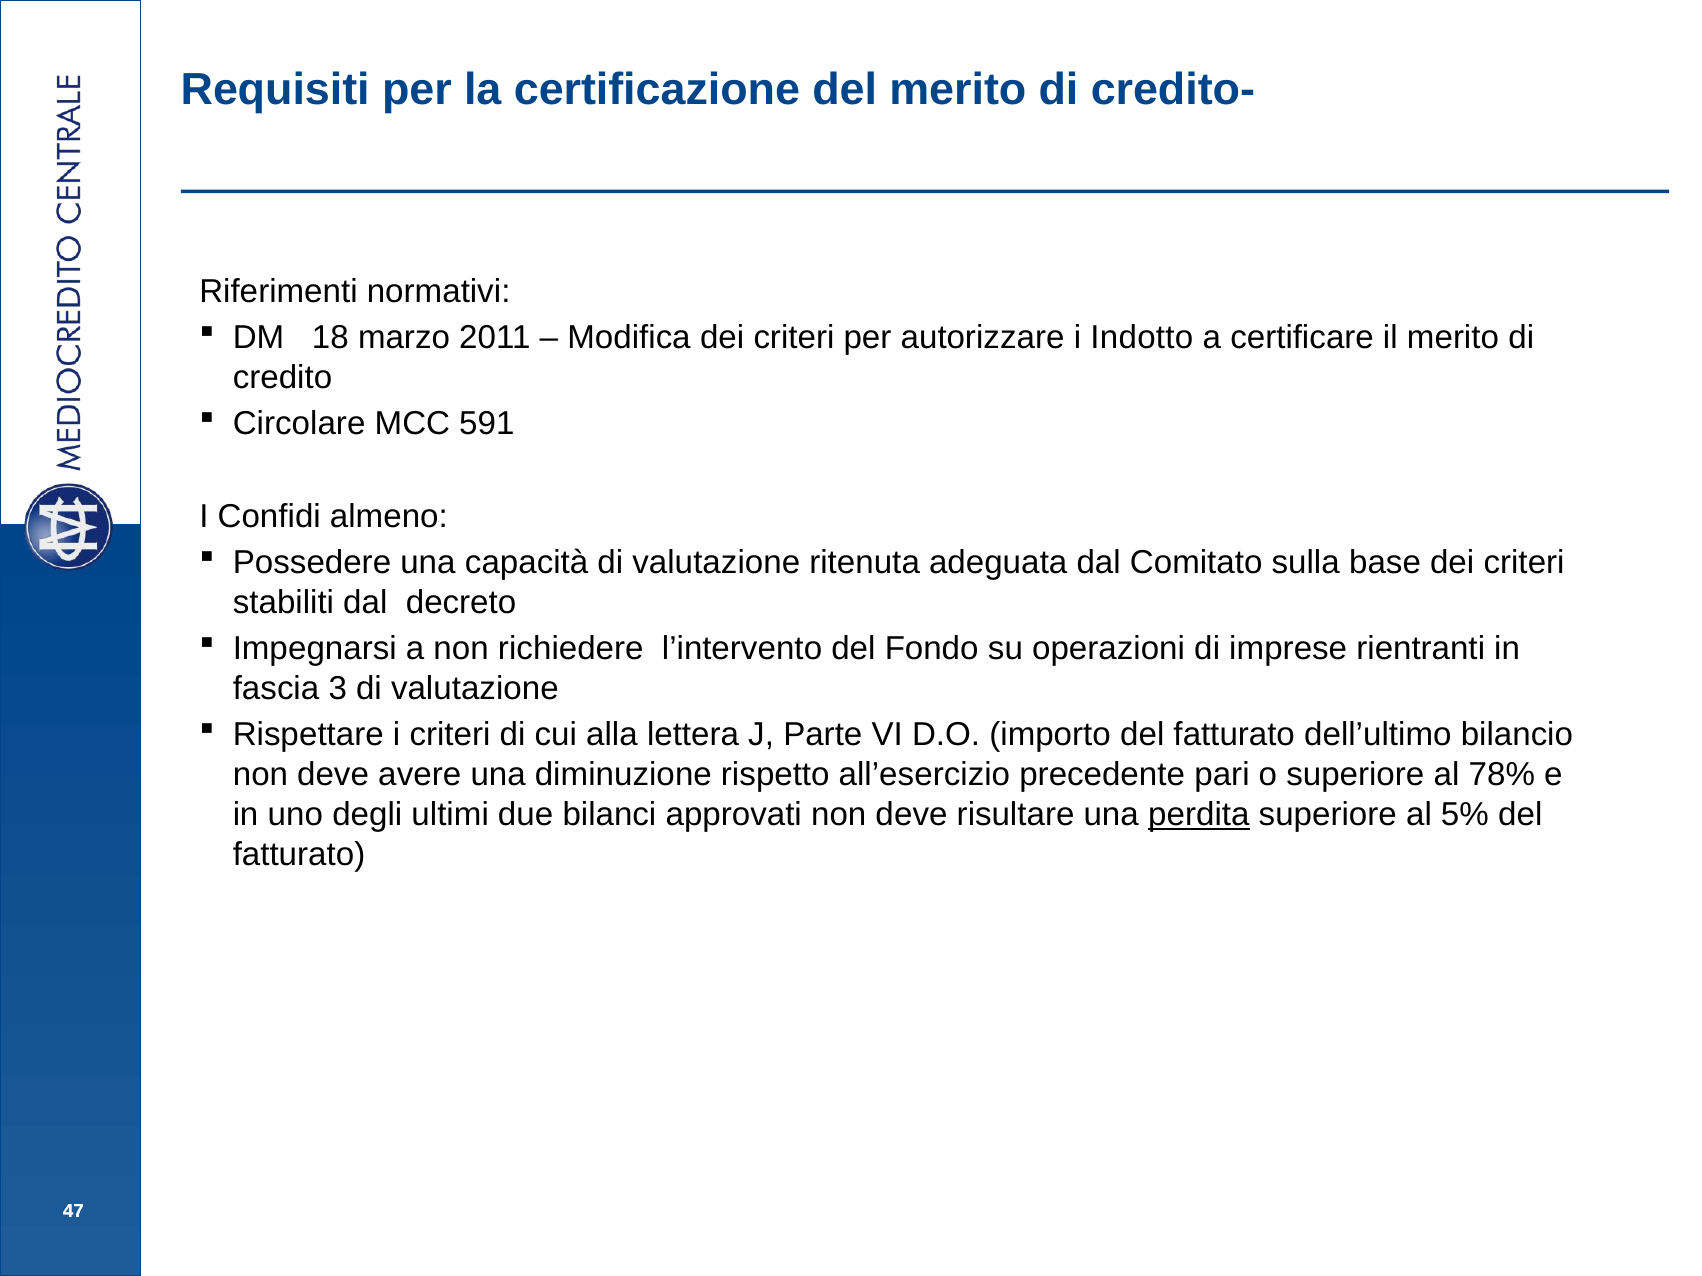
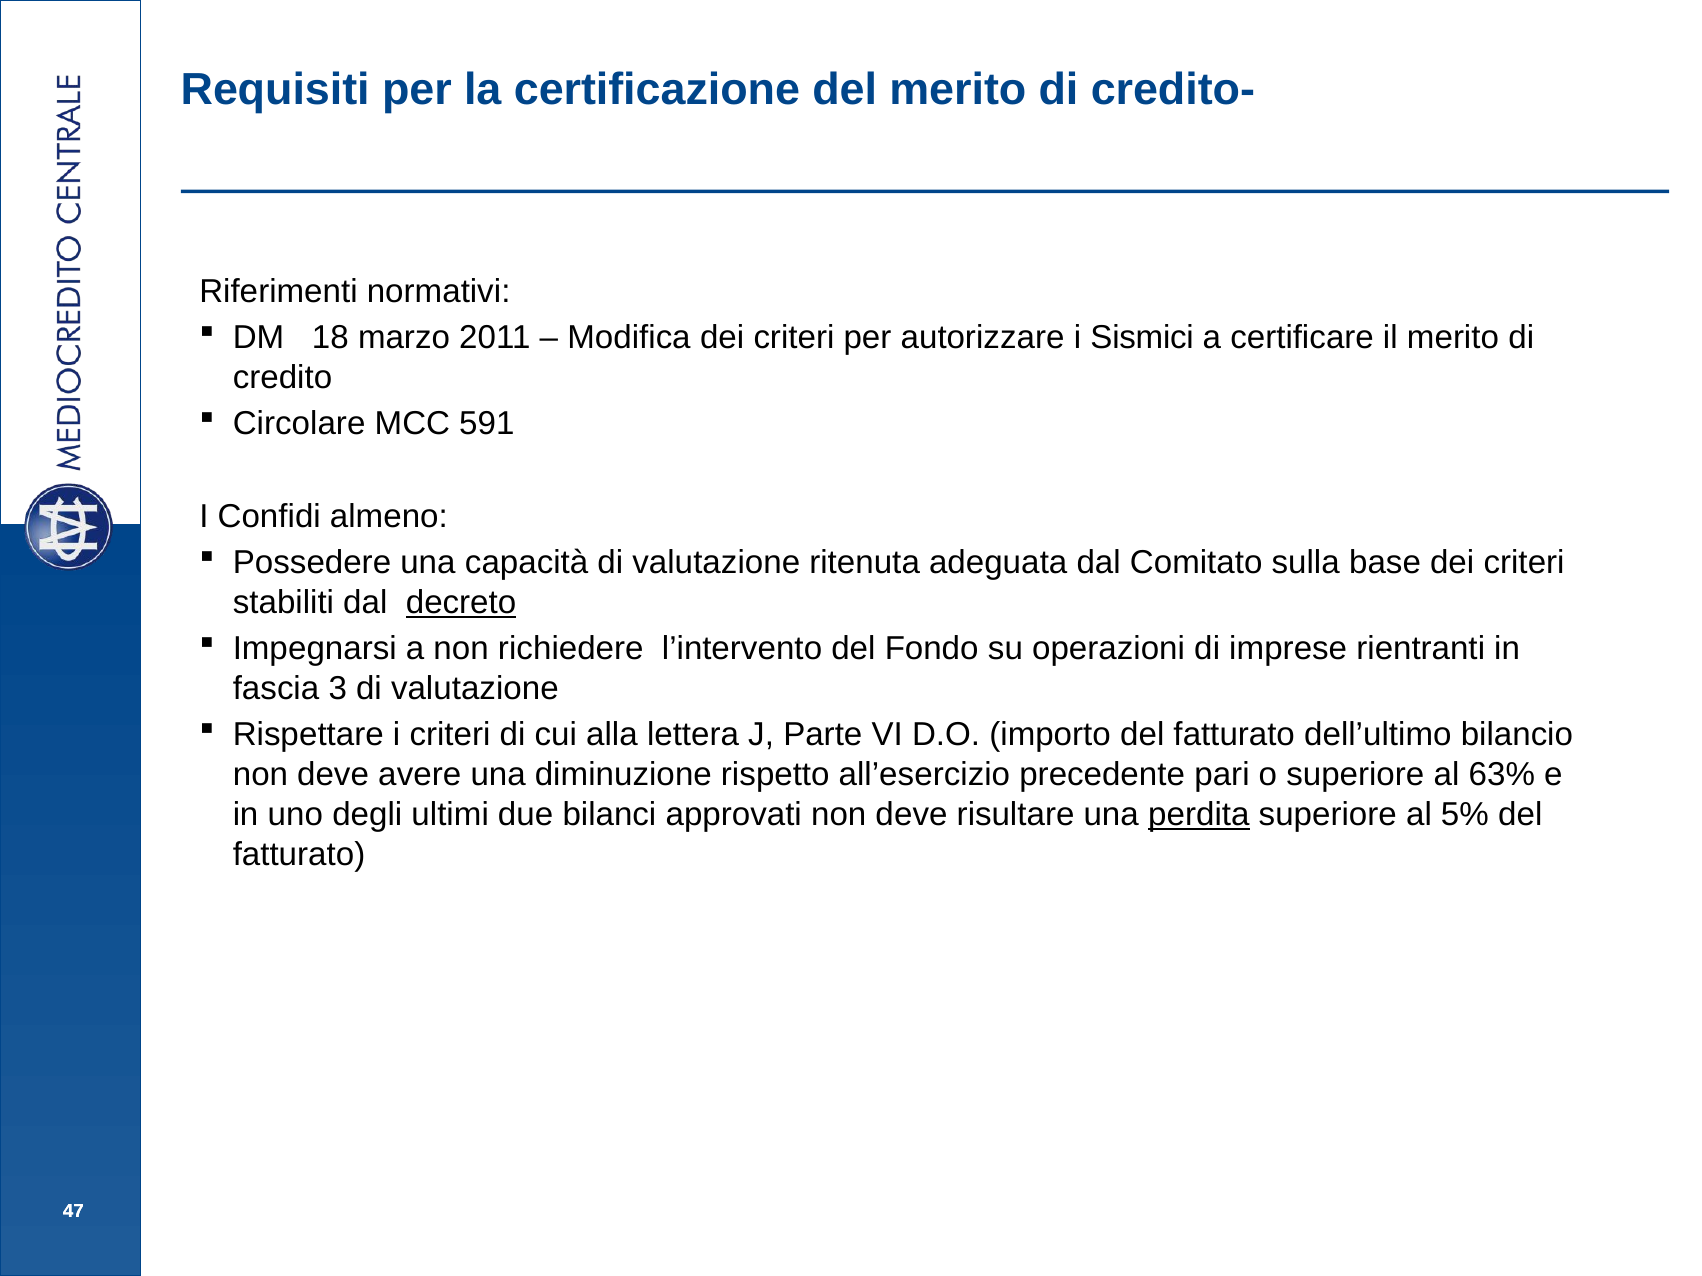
Indotto: Indotto -> Sismici
decreto underline: none -> present
78%: 78% -> 63%
